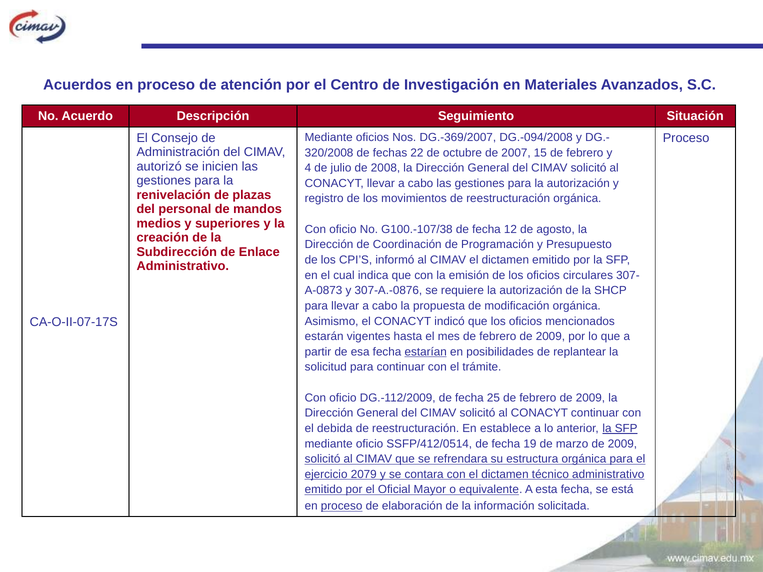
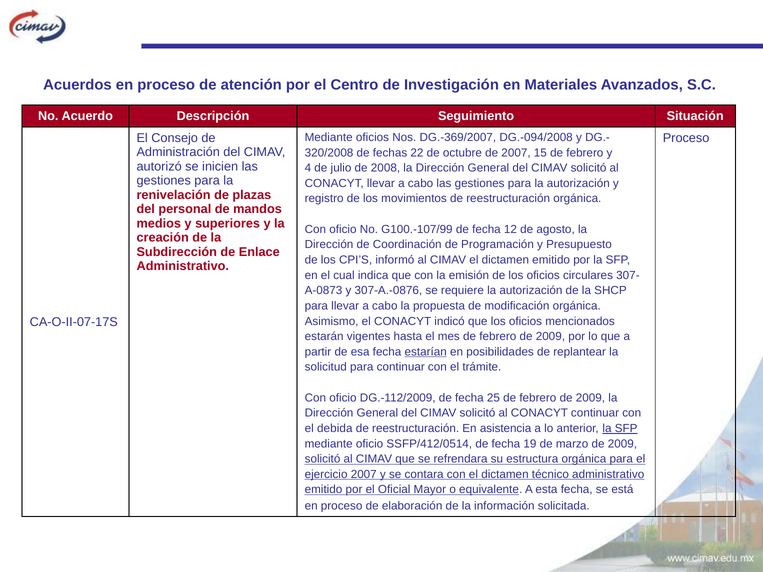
G100.-107/38: G100.-107/38 -> G100.-107/99
establece: establece -> asistencia
ejercicio 2079: 2079 -> 2007
proceso at (342, 506) underline: present -> none
